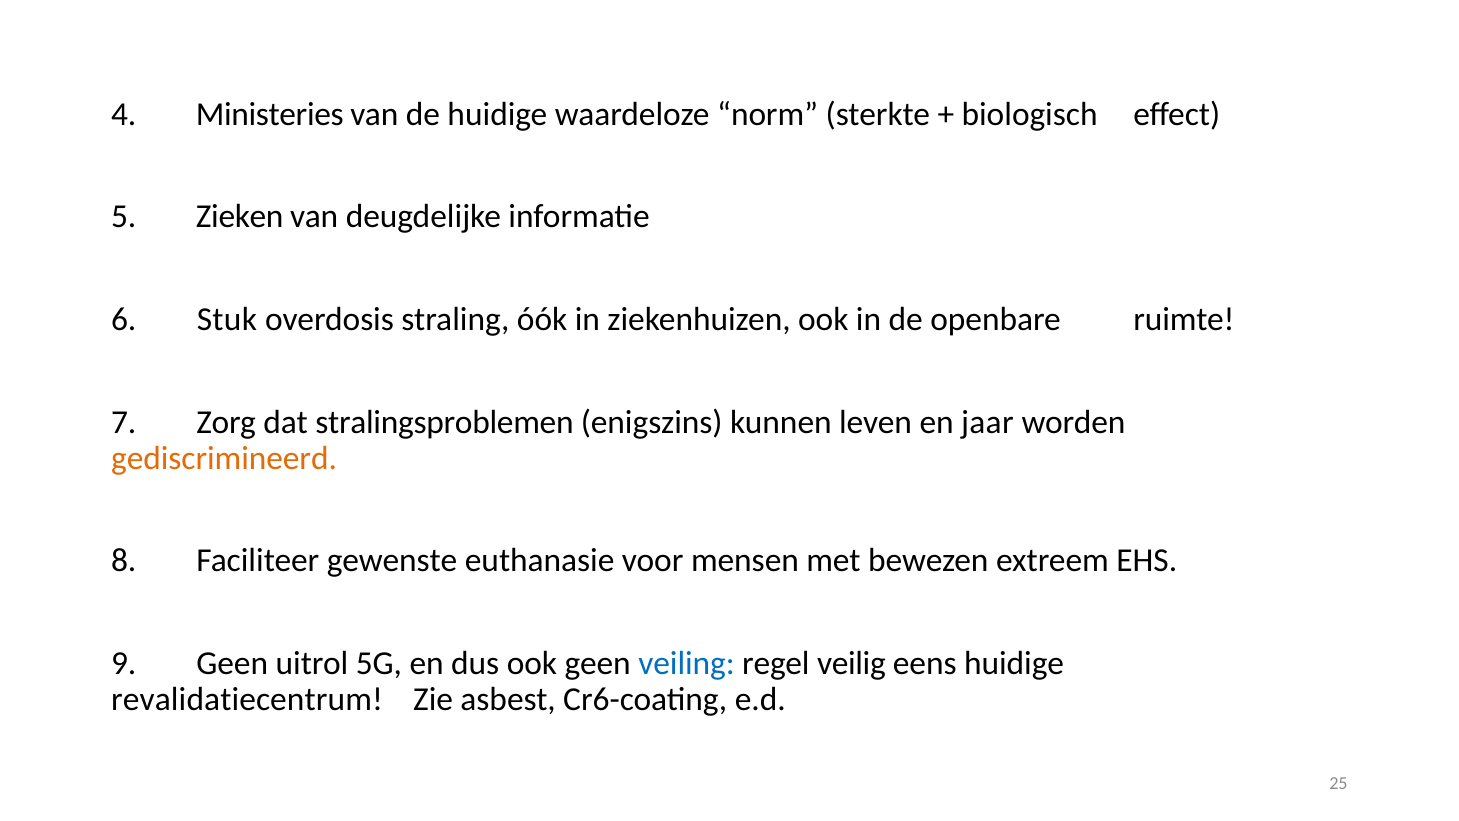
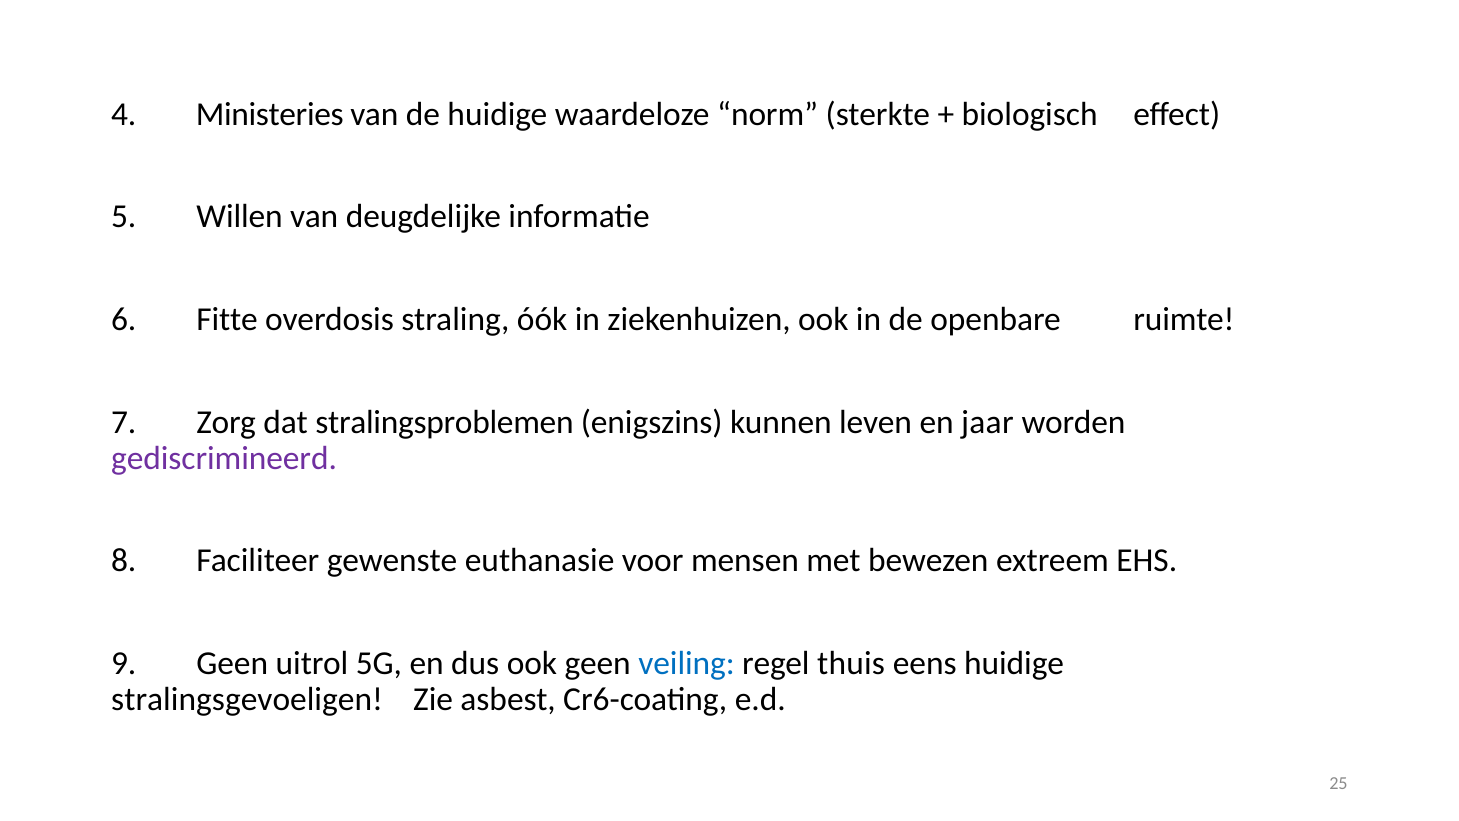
Zieken: Zieken -> Willen
Stuk: Stuk -> Fitte
gediscrimineerd colour: orange -> purple
veilig: veilig -> thuis
revalidatiecentrum: revalidatiecentrum -> stralingsgevoeligen
